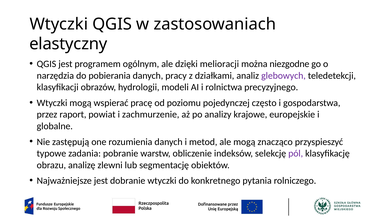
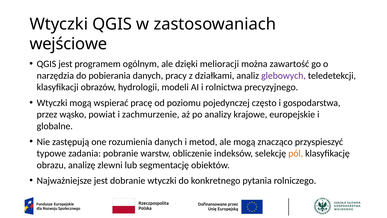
elastyczny: elastyczny -> wejściowe
niezgodne: niezgodne -> zawartość
raport: raport -> wąsko
pól colour: purple -> orange
